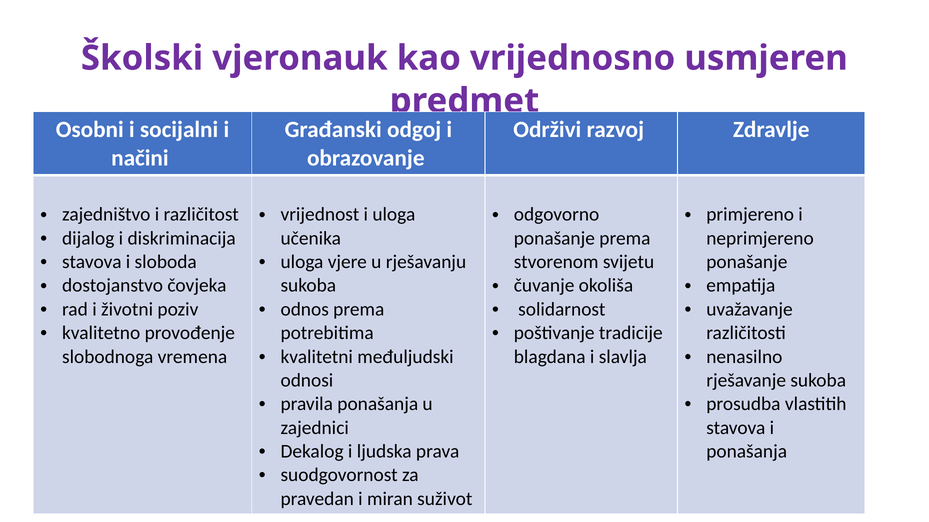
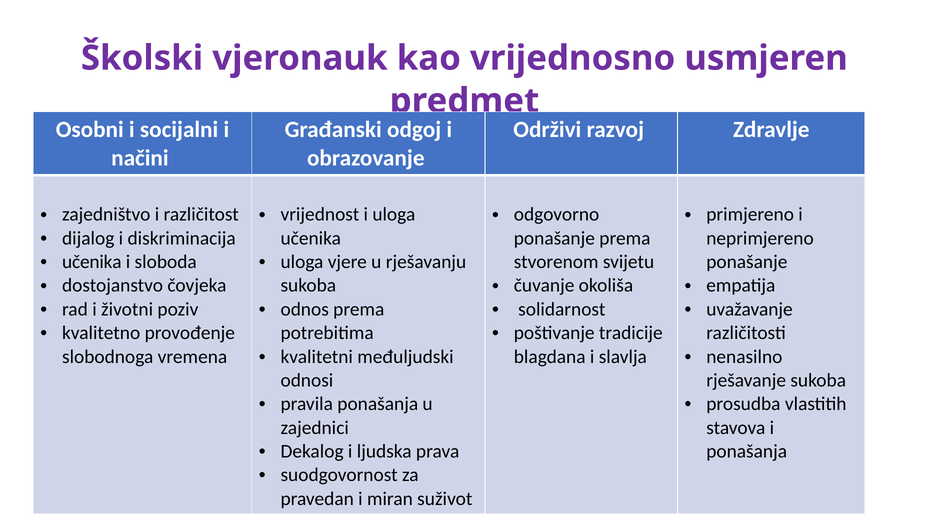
stavova at (92, 262): stavova -> učenika
